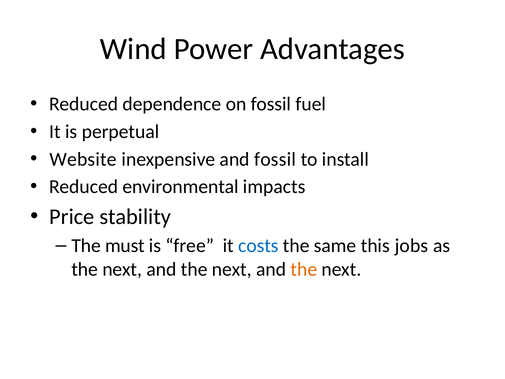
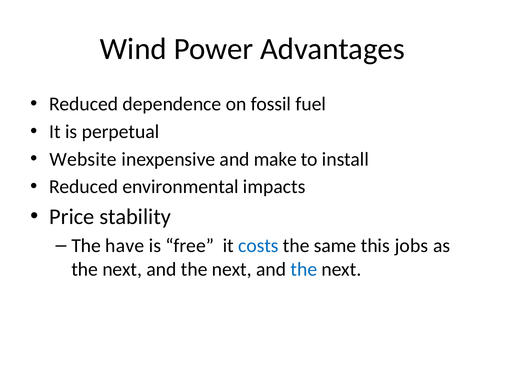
and fossil: fossil -> make
must: must -> have
the at (304, 269) colour: orange -> blue
